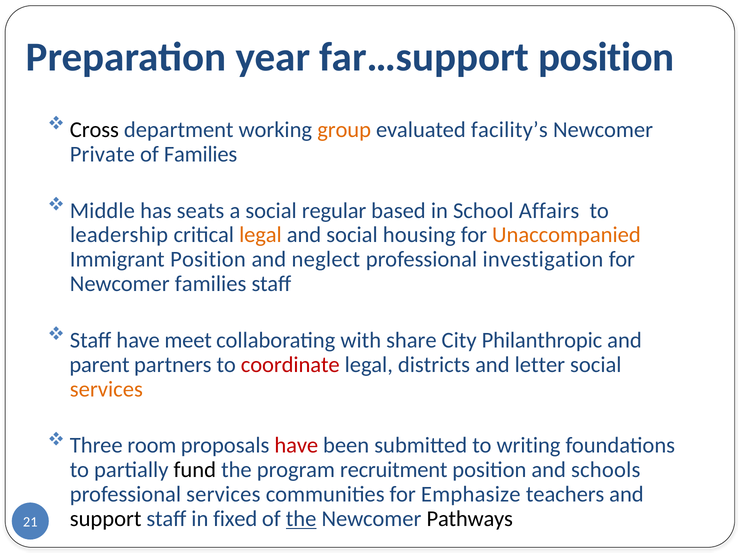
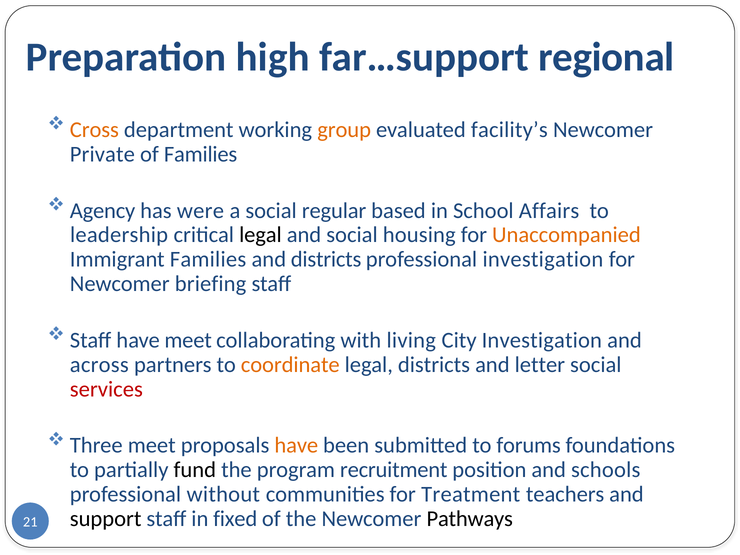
year: year -> high
far…support position: position -> regional
Cross colour: black -> orange
Middle: Middle -> Agency
seats: seats -> were
legal at (260, 235) colour: orange -> black
Immigrant Position: Position -> Families
and neglect: neglect -> districts
Newcomer families: families -> briefing
share: share -> living
City Philanthropic: Philanthropic -> Investigation
parent: parent -> across
coordinate colour: red -> orange
services at (106, 389) colour: orange -> red
Three room: room -> meet
have at (296, 445) colour: red -> orange
writing: writing -> forums
professional services: services -> without
Emphasize: Emphasize -> Treatment
the at (301, 519) underline: present -> none
